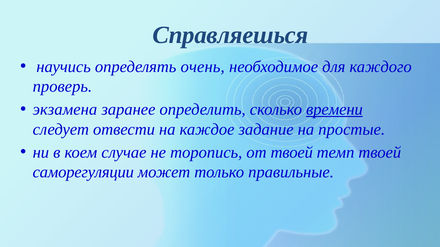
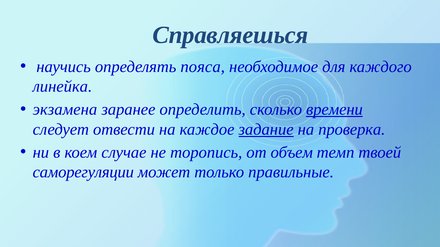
очень: очень -> пояса
проверь: проверь -> линейка
задание underline: none -> present
простые: простые -> проверка
от твоей: твоей -> объем
